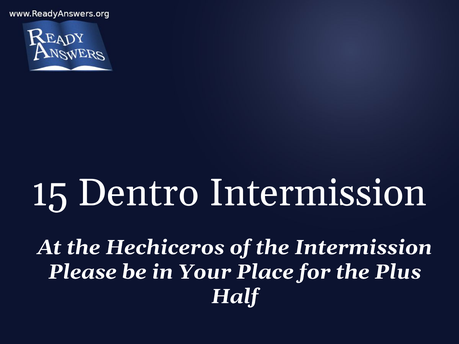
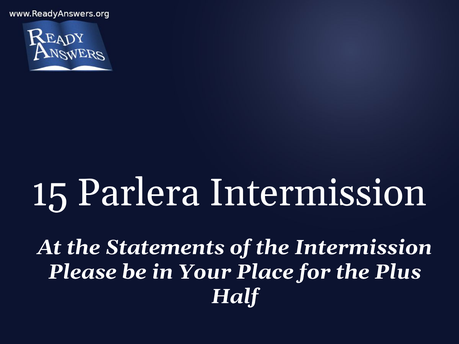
Dentro: Dentro -> Parlera
Hechiceros: Hechiceros -> Statements
